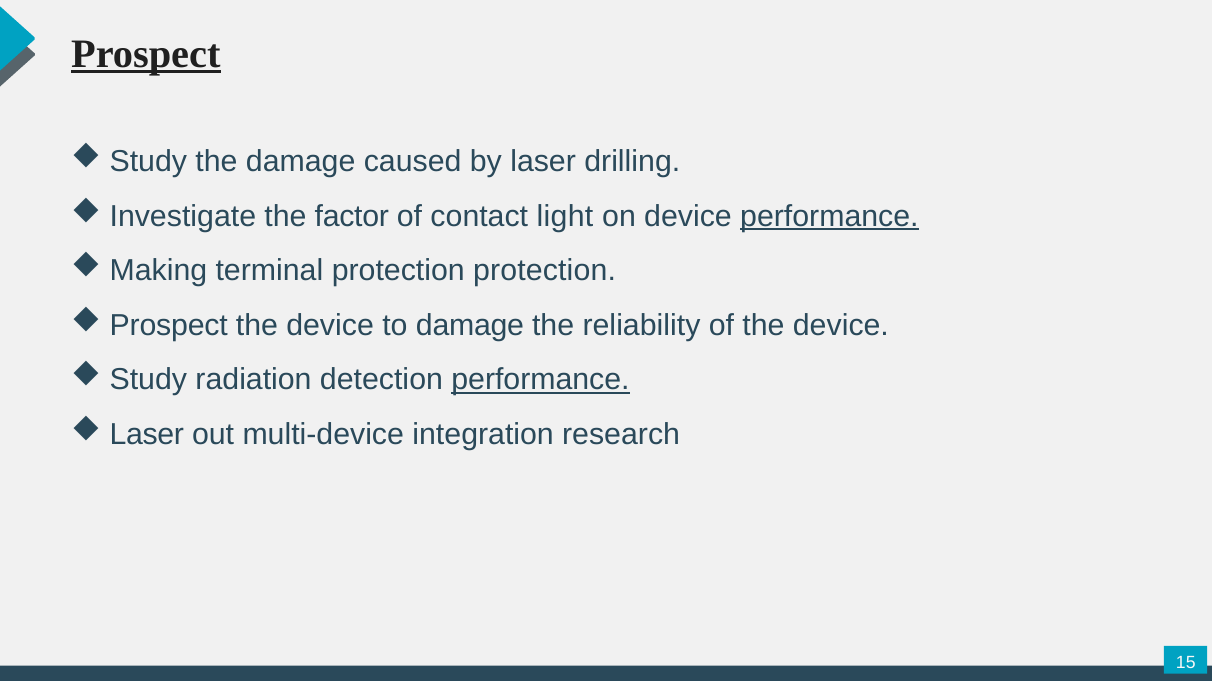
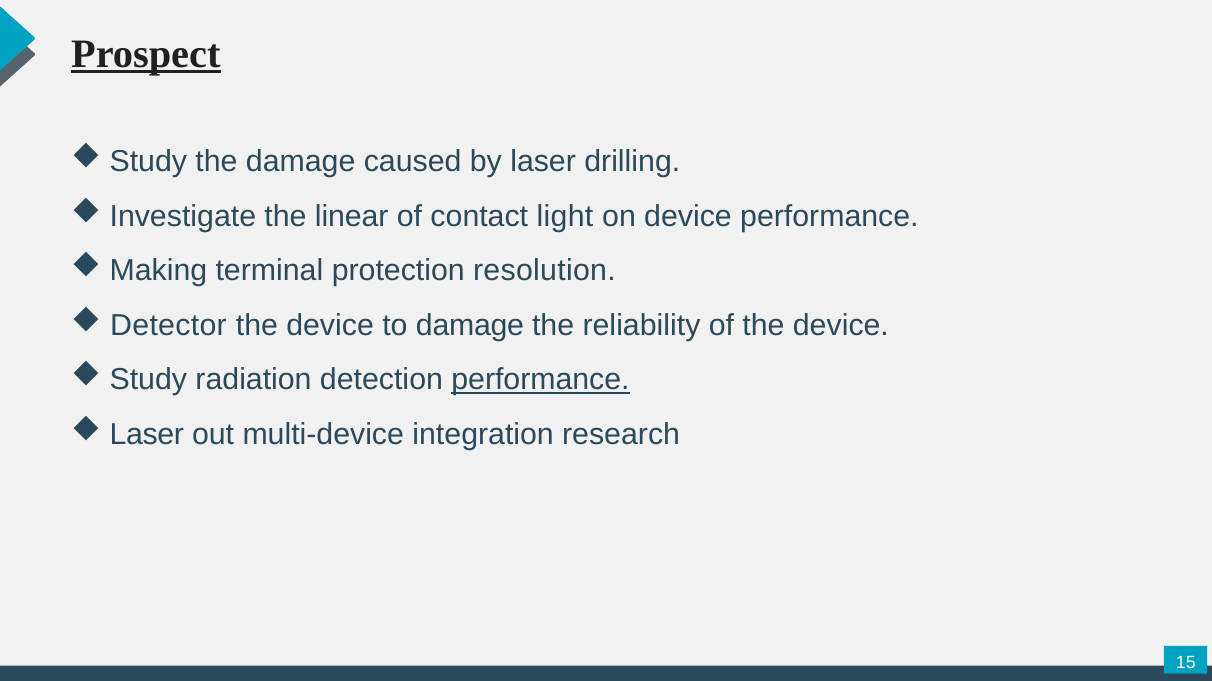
factor: factor -> linear
performance at (829, 216) underline: present -> none
protection protection: protection -> resolution
Prospect at (169, 325): Prospect -> Detector
